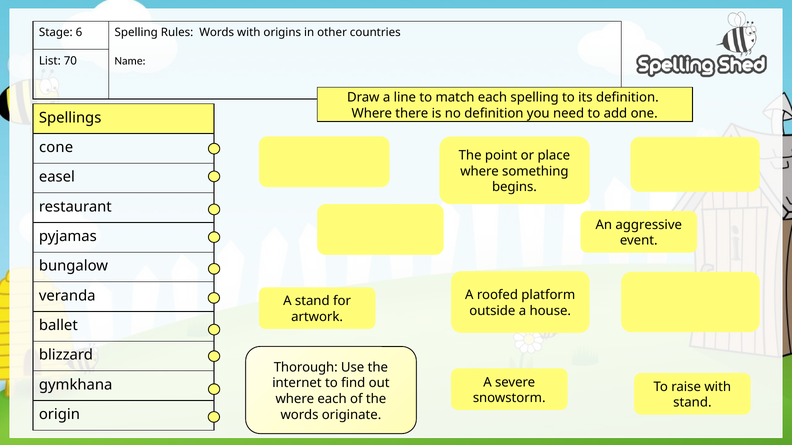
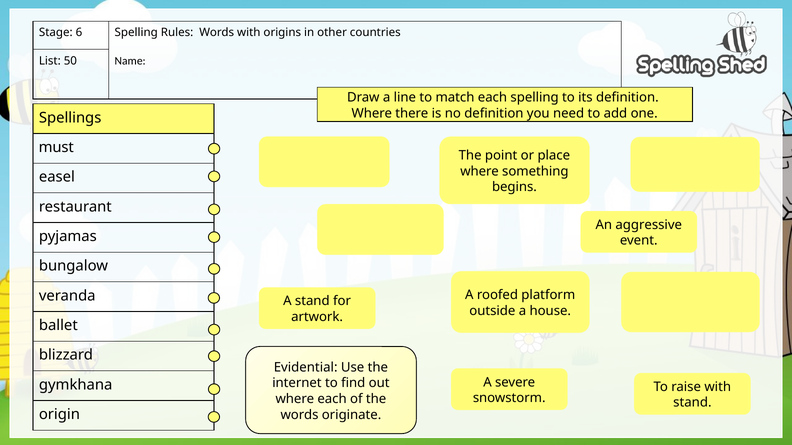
70: 70 -> 50
cone: cone -> must
Thorough: Thorough -> Evidential
